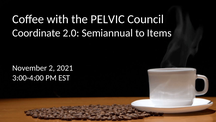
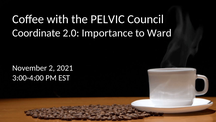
Semiannual: Semiannual -> Importance
Items: Items -> Ward
